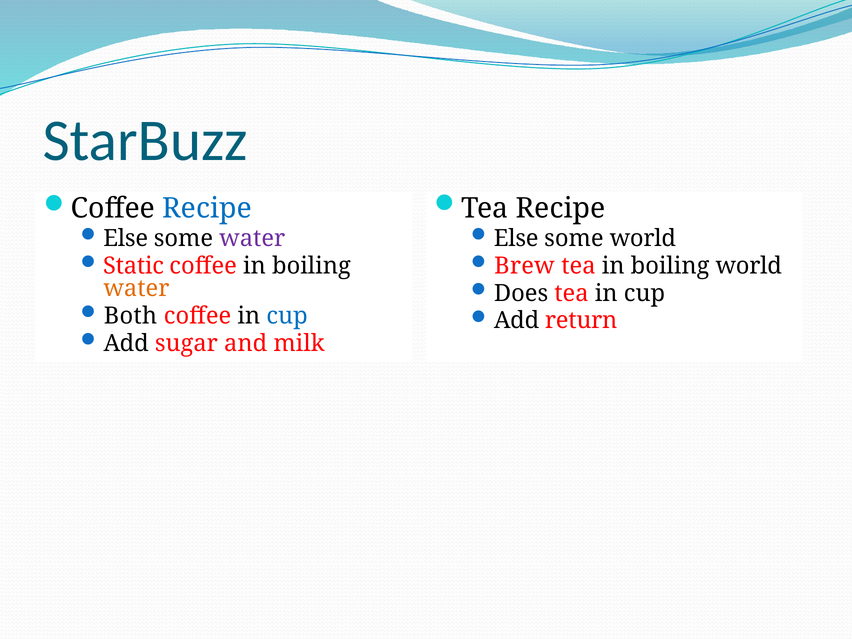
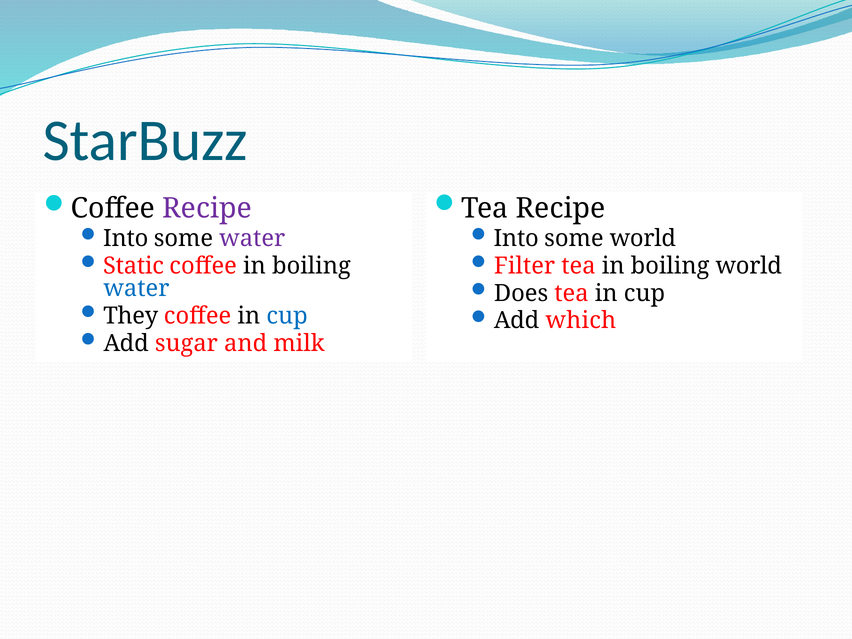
Recipe at (207, 208) colour: blue -> purple
Else at (126, 238): Else -> Into
Else at (516, 238): Else -> Into
Brew: Brew -> Filter
water at (136, 289) colour: orange -> blue
Both: Both -> They
return: return -> which
